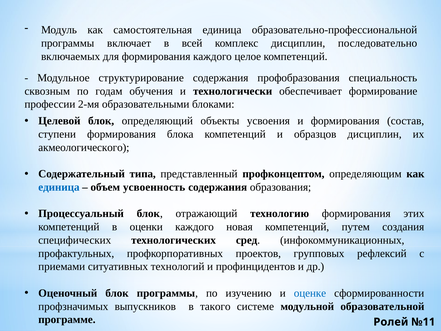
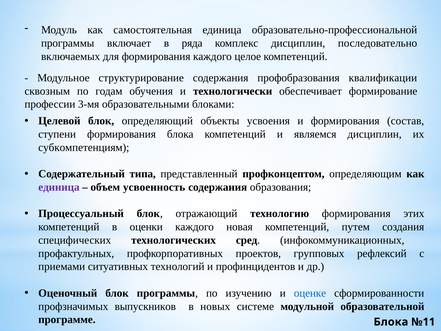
всей: всей -> ряда
специальность: специальность -> квалификации
2-мя: 2-мя -> 3-мя
образцов: образцов -> являемся
акмеологического: акмеологического -> субкомпетенциям
единица at (59, 187) colour: blue -> purple
такого: такого -> новых
Ролей at (391, 322): Ролей -> Блока
